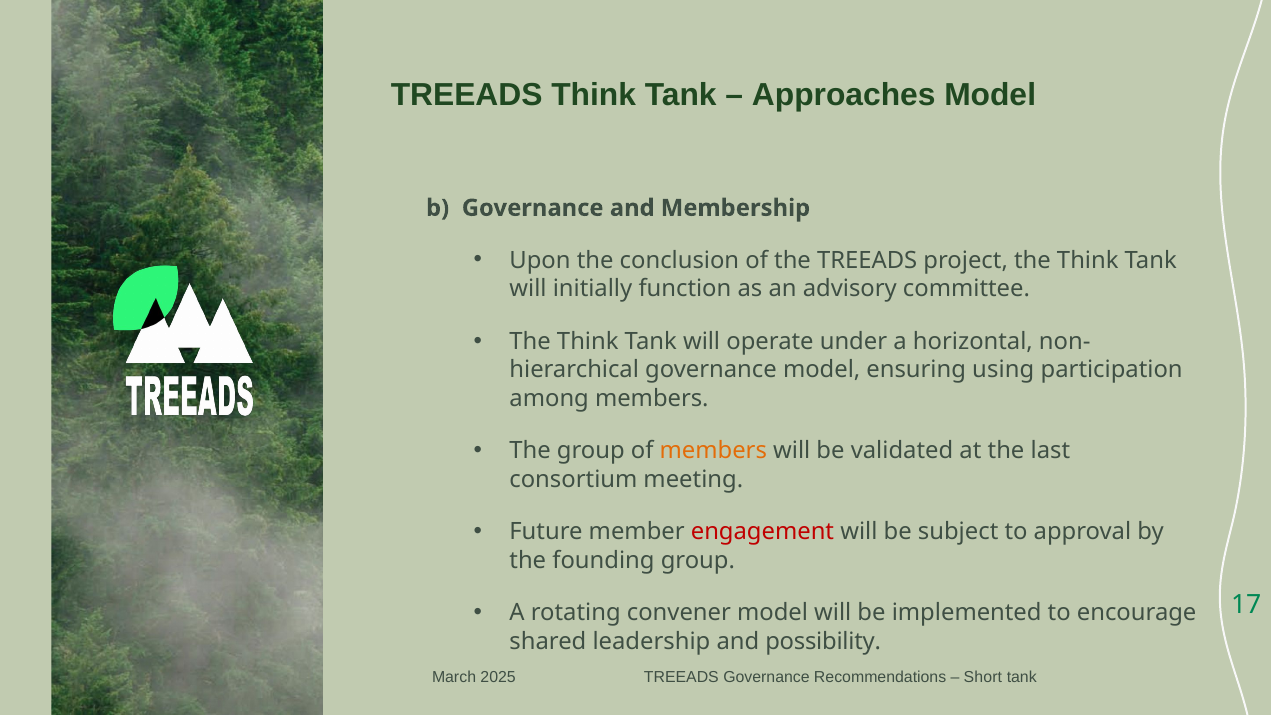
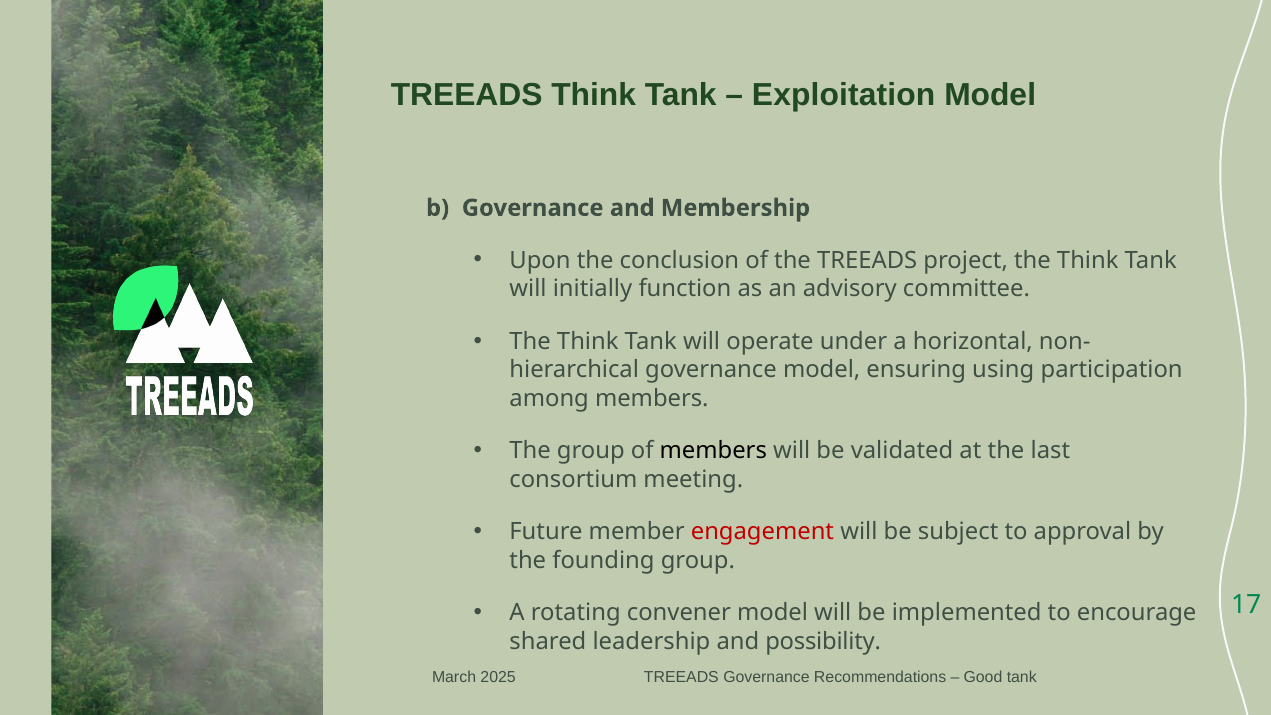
Approaches: Approaches -> Exploitation
members at (713, 451) colour: orange -> black
Short: Short -> Good
